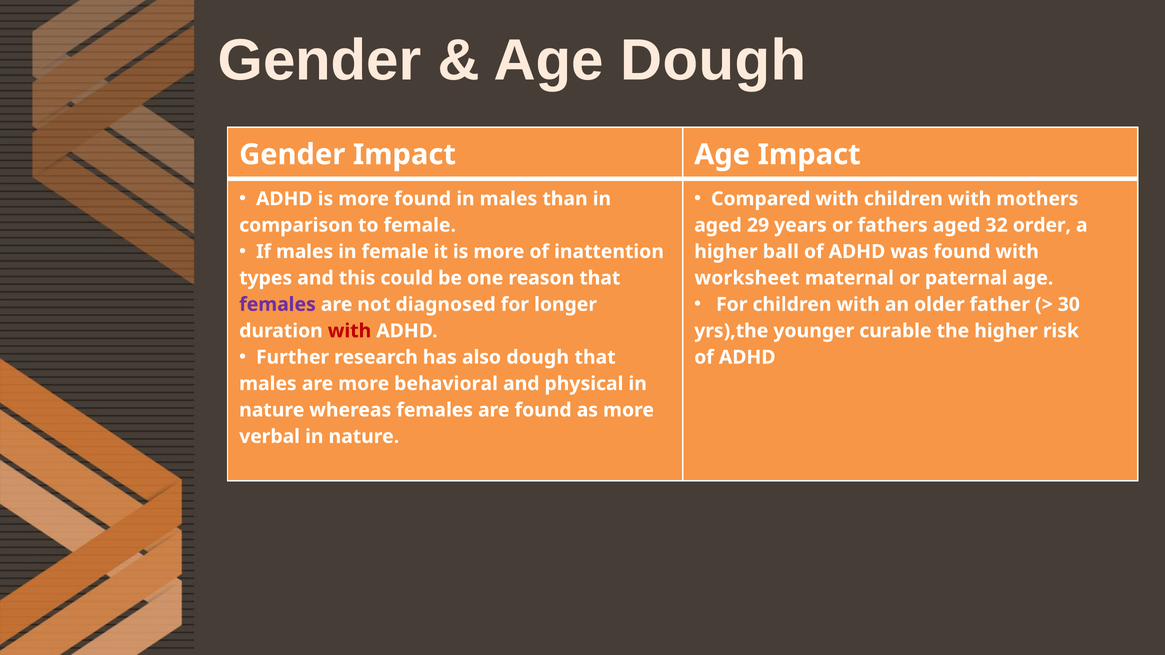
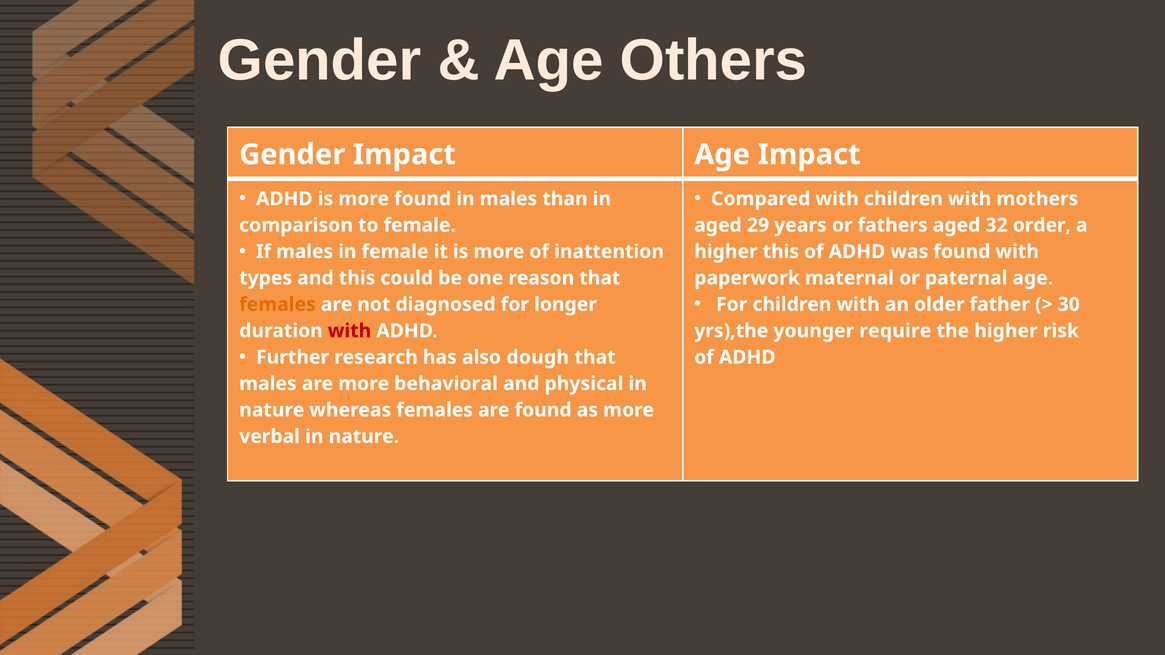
Age Dough: Dough -> Others
higher ball: ball -> this
worksheet: worksheet -> paperwork
females at (278, 305) colour: purple -> orange
curable: curable -> require
